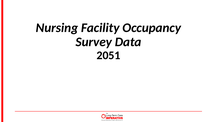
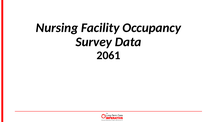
2051: 2051 -> 2061
